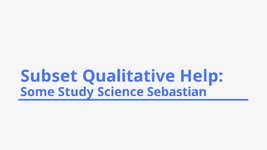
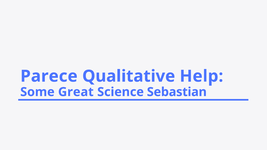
Subset: Subset -> Parece
Study: Study -> Great
